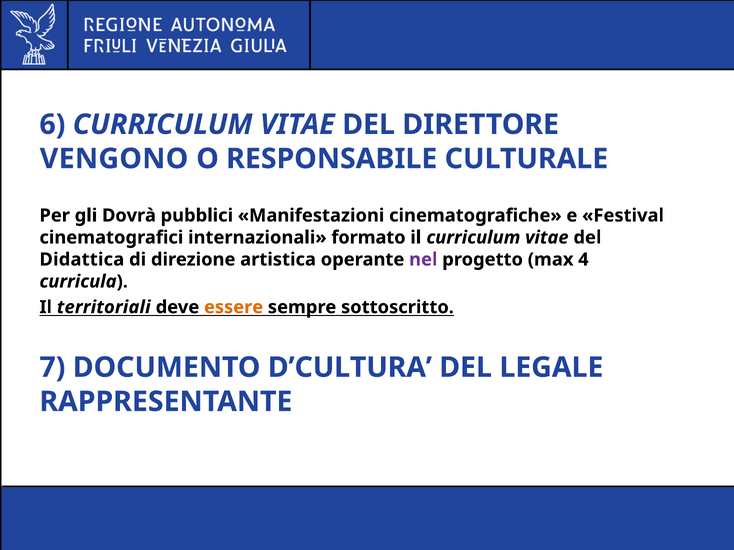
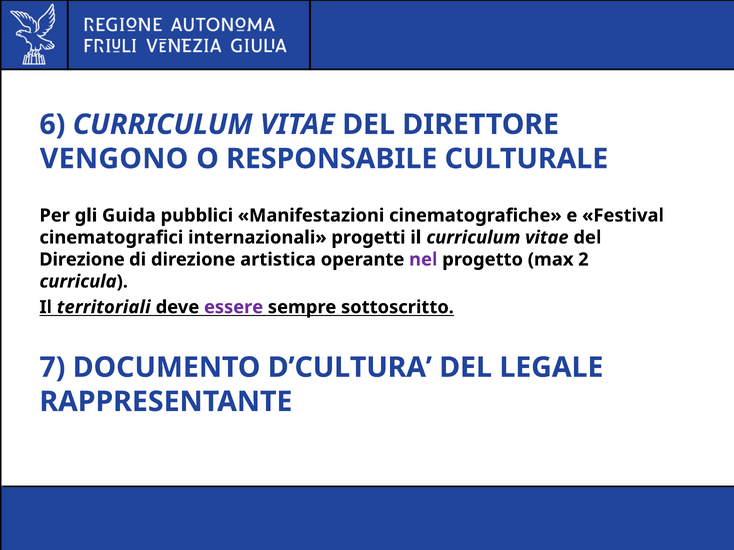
Dovrà: Dovrà -> Guida
formato: formato -> progetti
Didattica at (82, 260): Didattica -> Direzione
4: 4 -> 2
essere colour: orange -> purple
